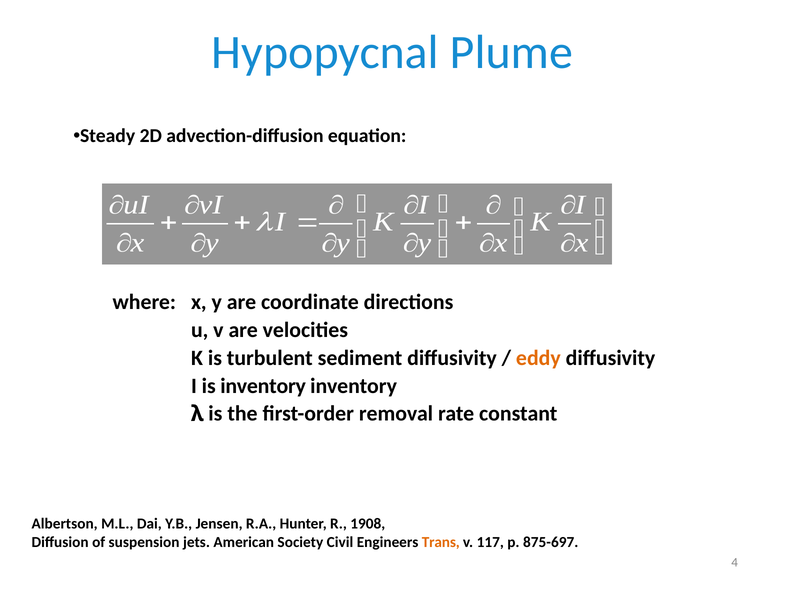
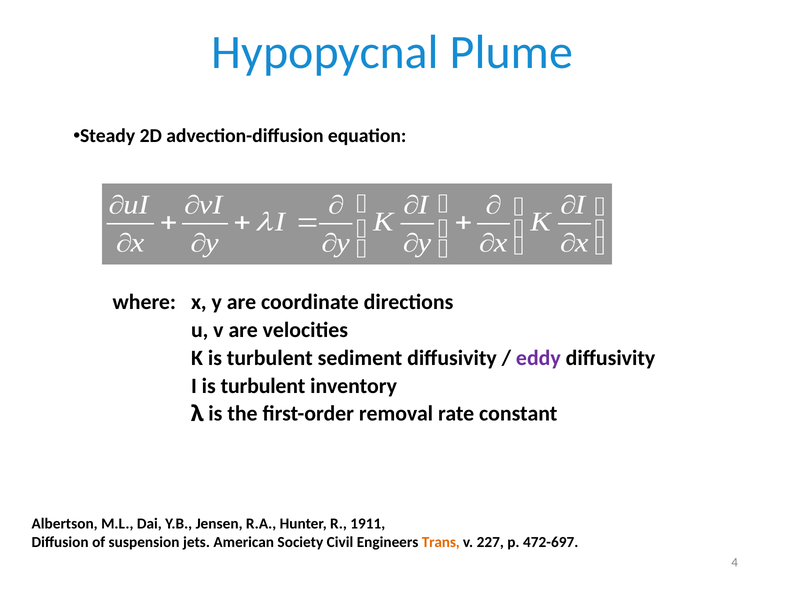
eddy colour: orange -> purple
I is inventory: inventory -> turbulent
1908: 1908 -> 1911
117: 117 -> 227
875-697: 875-697 -> 472-697
